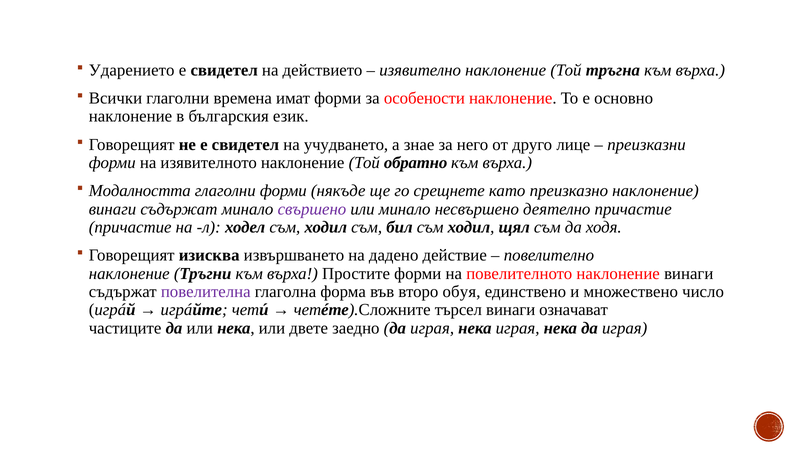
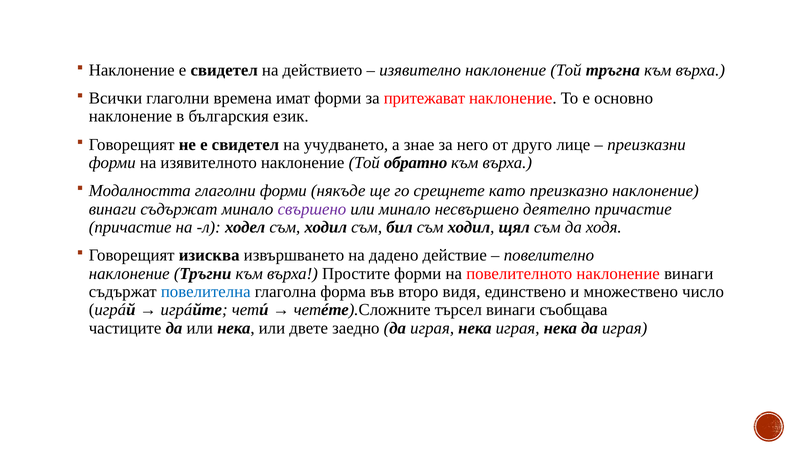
Ударението at (132, 70): Ударението -> Наклонение
особености: особености -> притежават
повелителна colour: purple -> blue
обуя: обуя -> видя
означават: означават -> съобщава
